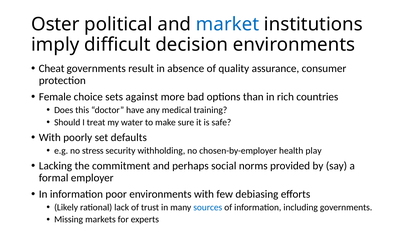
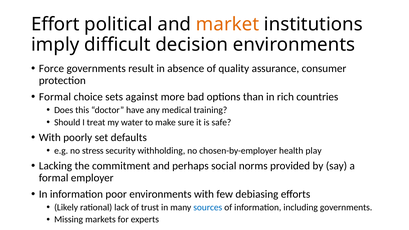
Oster: Oster -> Effort
market colour: blue -> orange
Cheat: Cheat -> Force
Female at (55, 97): Female -> Formal
